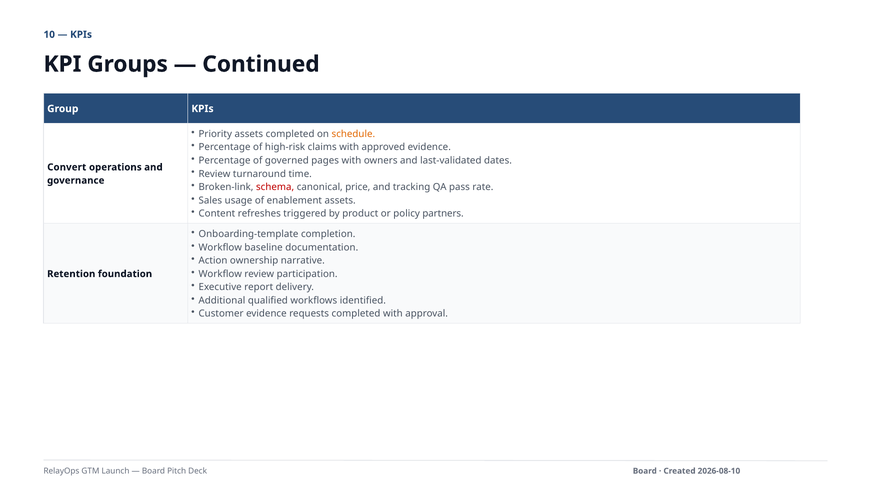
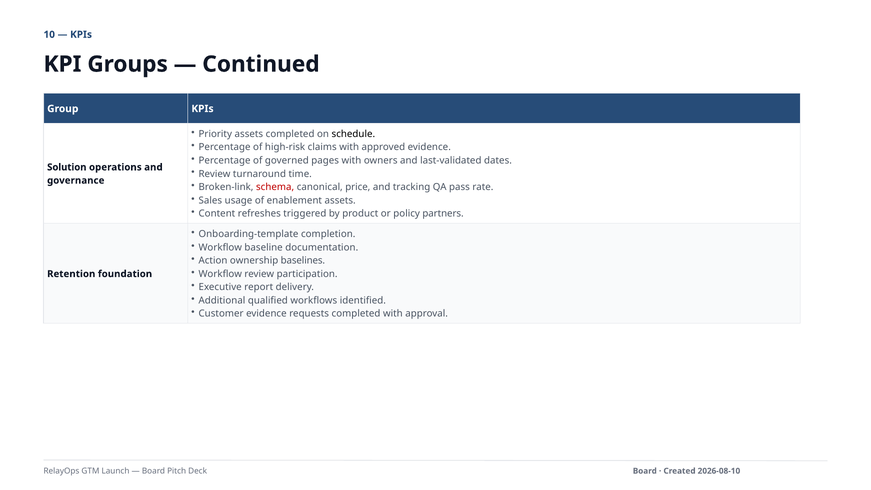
schedule colour: orange -> black
Convert: Convert -> Solution
narrative: narrative -> baselines
